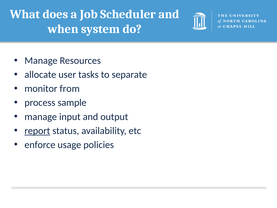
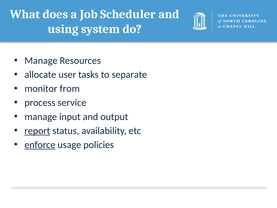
when: when -> using
sample: sample -> service
enforce underline: none -> present
